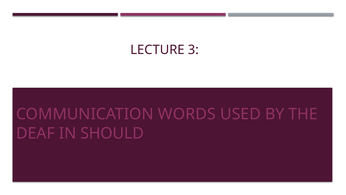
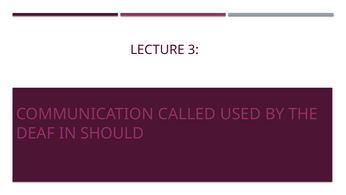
WORDS: WORDS -> CALLED
